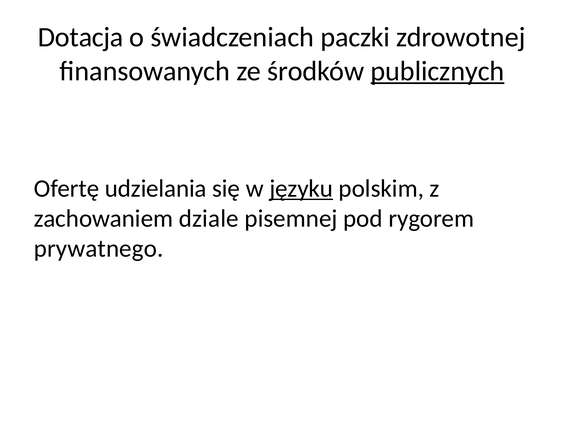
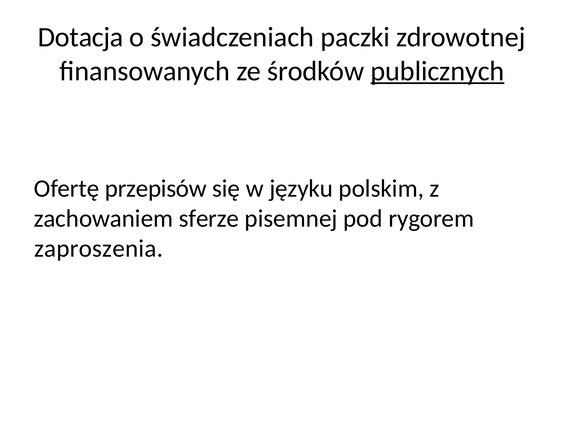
udzielania: udzielania -> przepisów
języku underline: present -> none
dziale: dziale -> sferze
prywatnego: prywatnego -> zaproszenia
